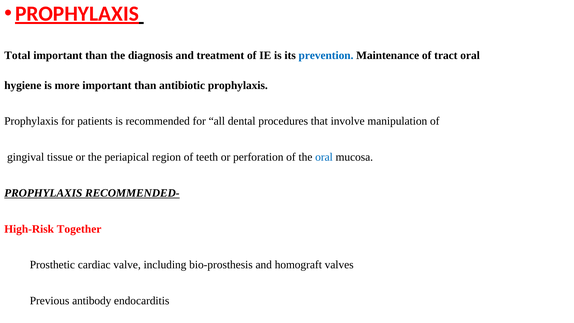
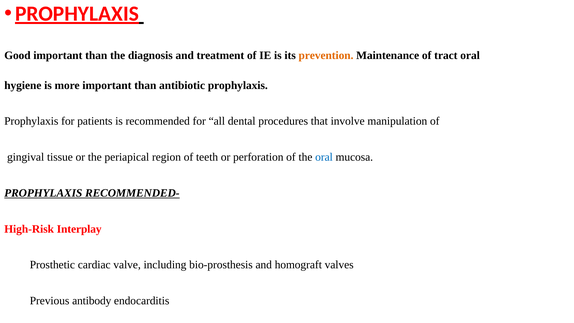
Total: Total -> Good
prevention colour: blue -> orange
Together: Together -> Interplay
